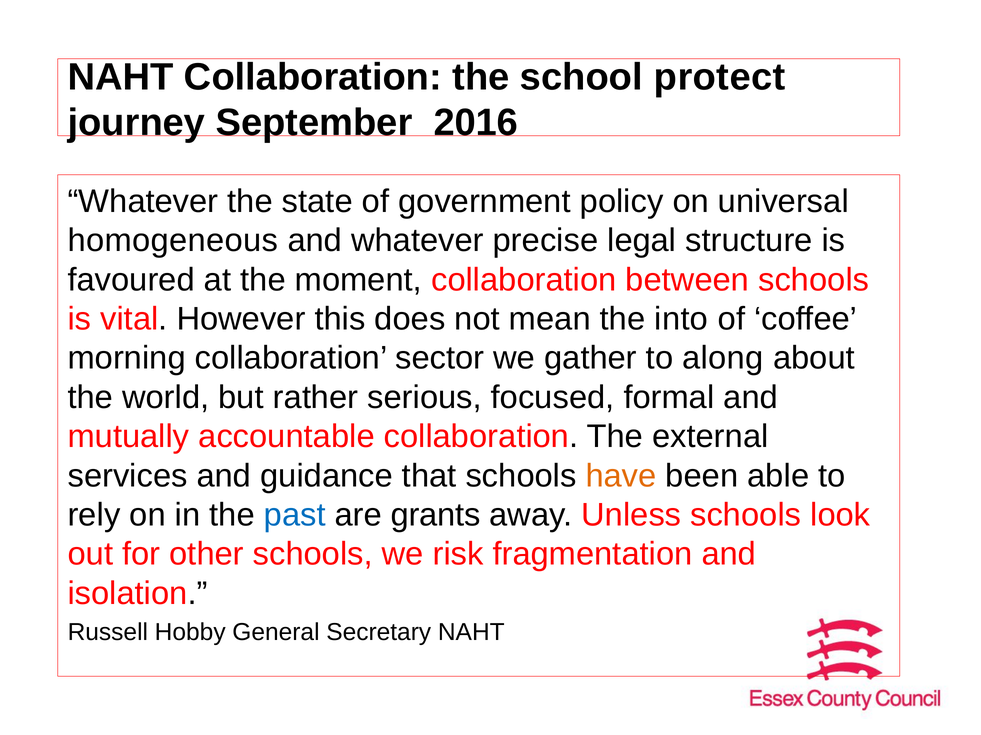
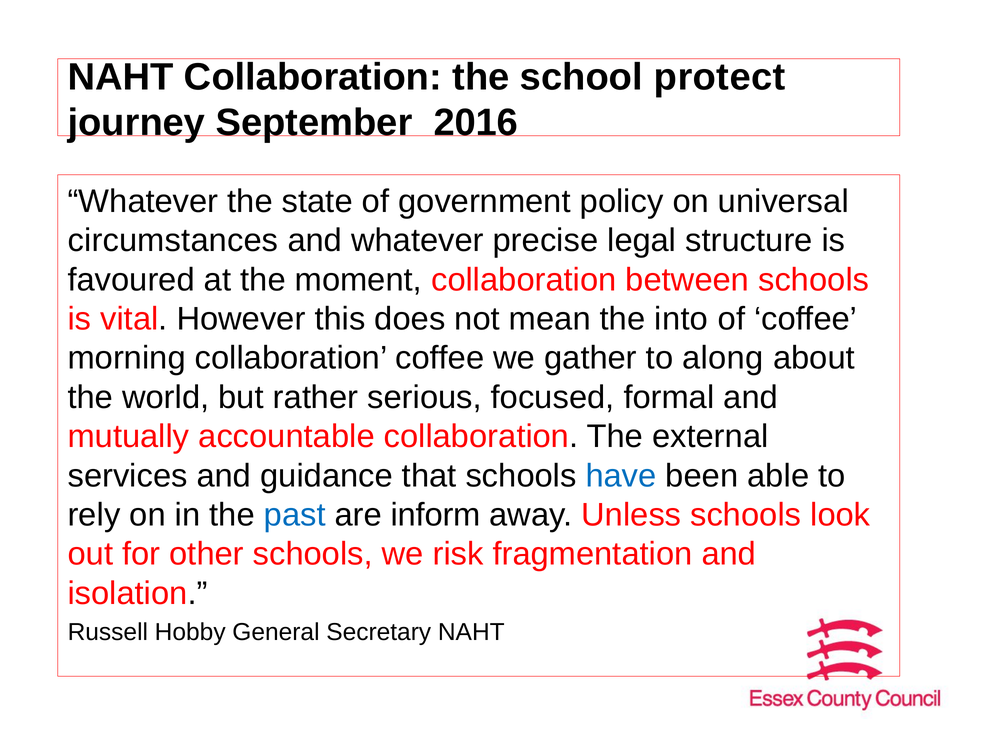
homogeneous: homogeneous -> circumstances
collaboration sector: sector -> coffee
have colour: orange -> blue
grants: grants -> inform
